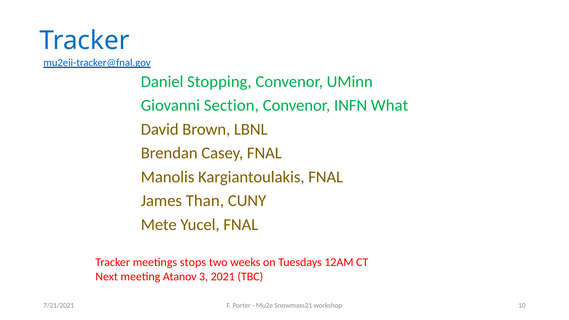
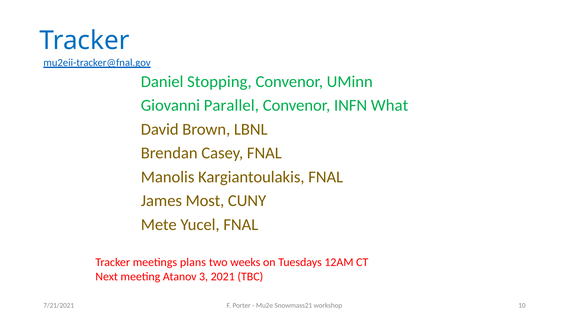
Section: Section -> Parallel
Than: Than -> Most
stops: stops -> plans
